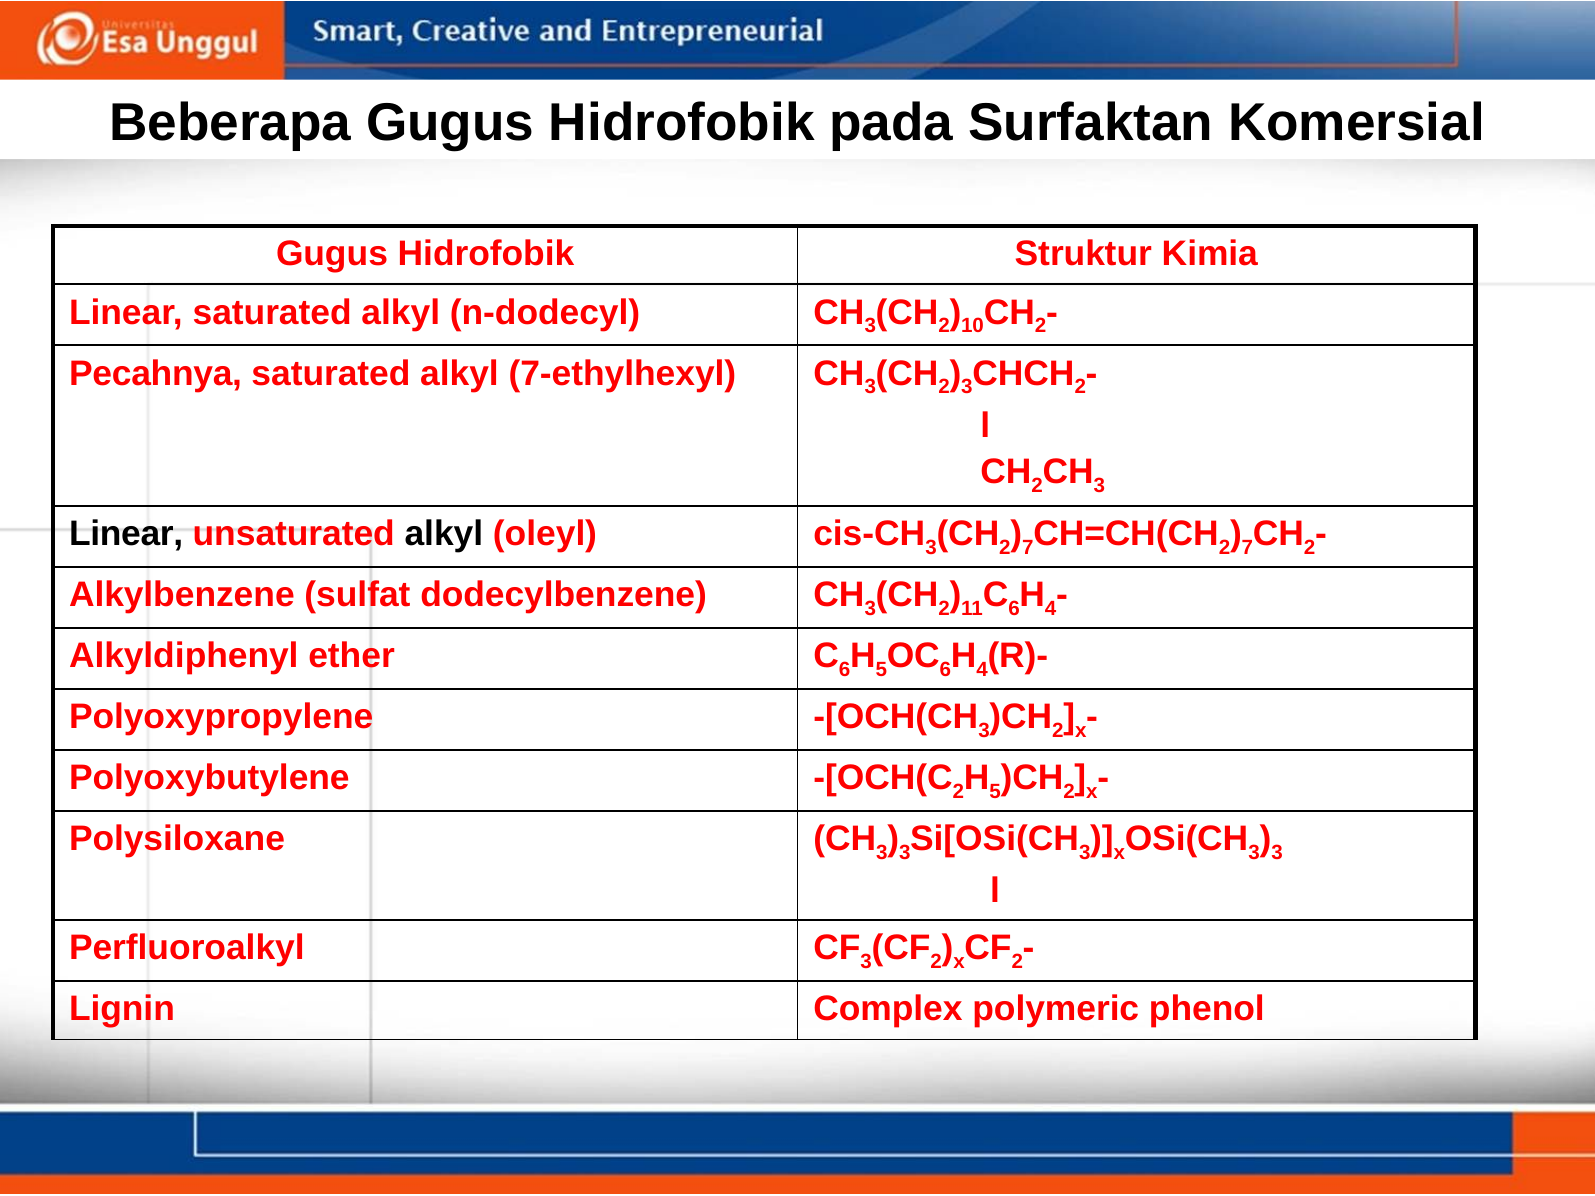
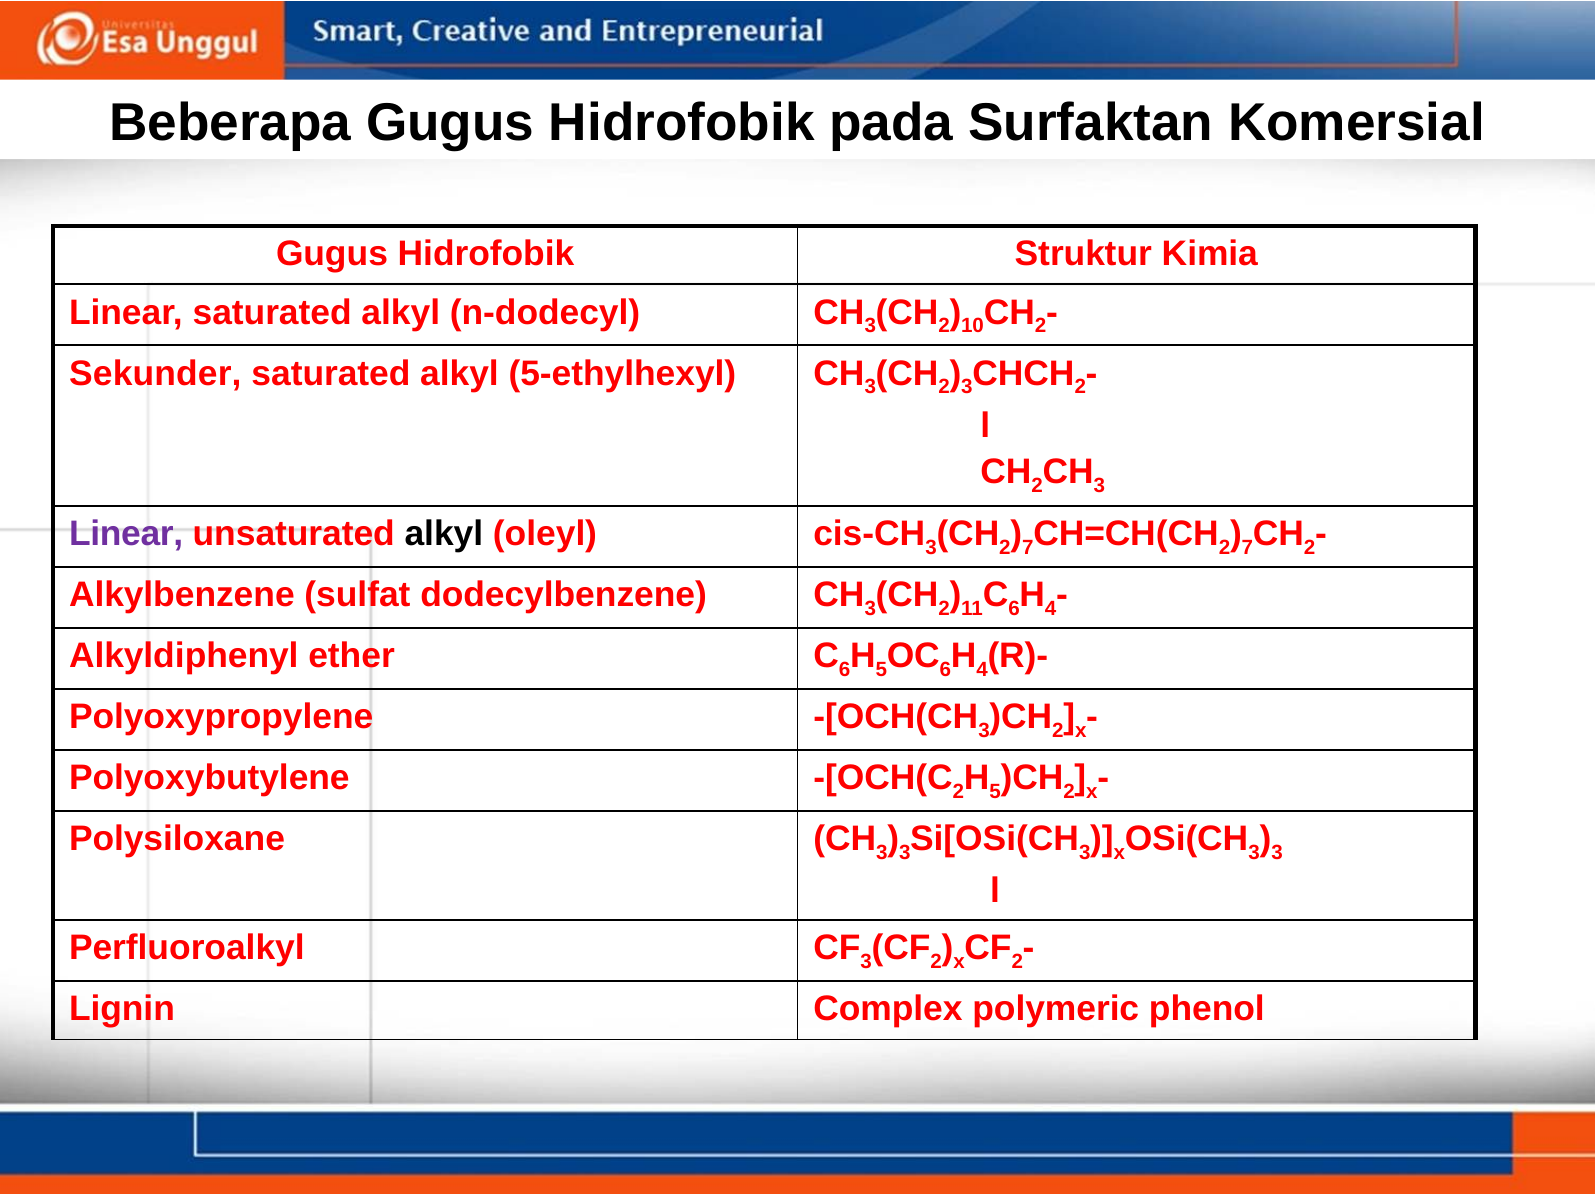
Pecahnya: Pecahnya -> Sekunder
7-ethylhexyl: 7-ethylhexyl -> 5-ethylhexyl
Linear at (126, 534) colour: black -> purple
